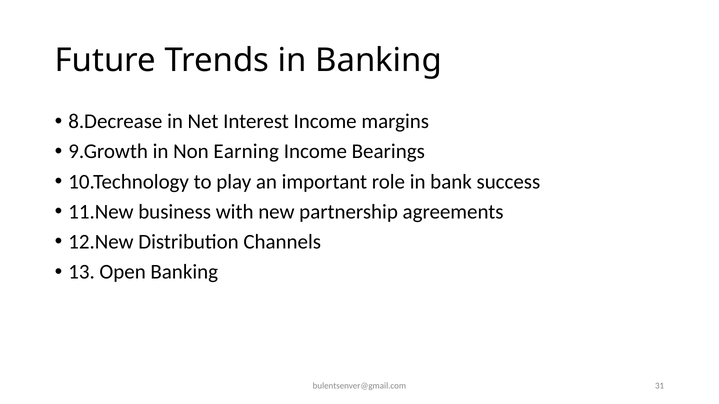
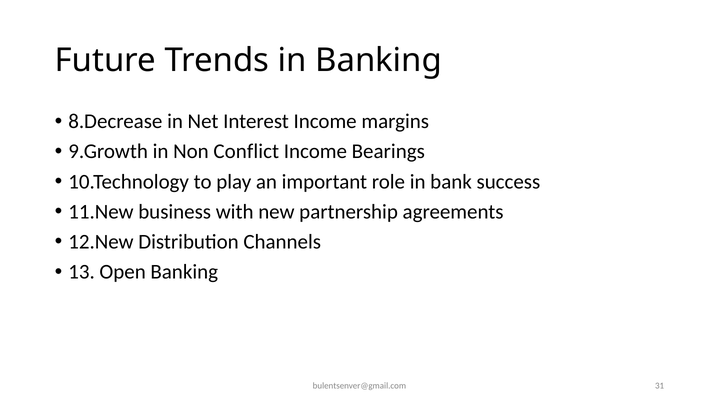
Earning: Earning -> Conflict
